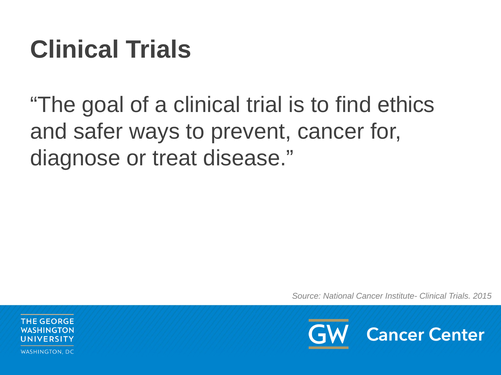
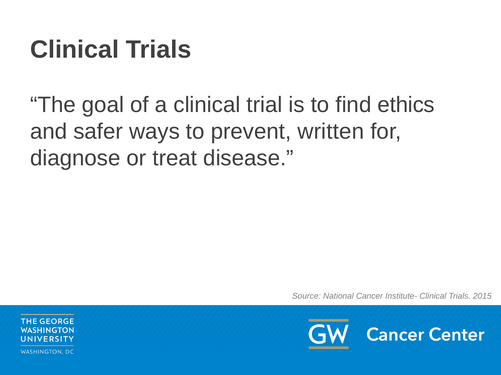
prevent cancer: cancer -> written
